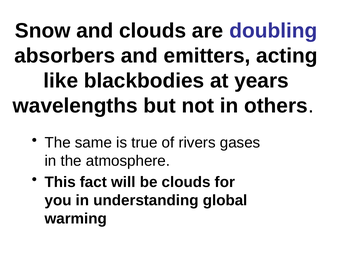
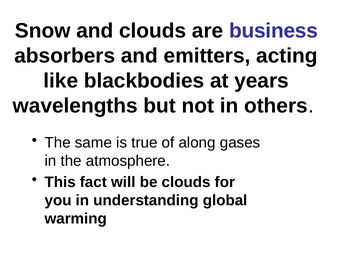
doubling: doubling -> business
rivers: rivers -> along
